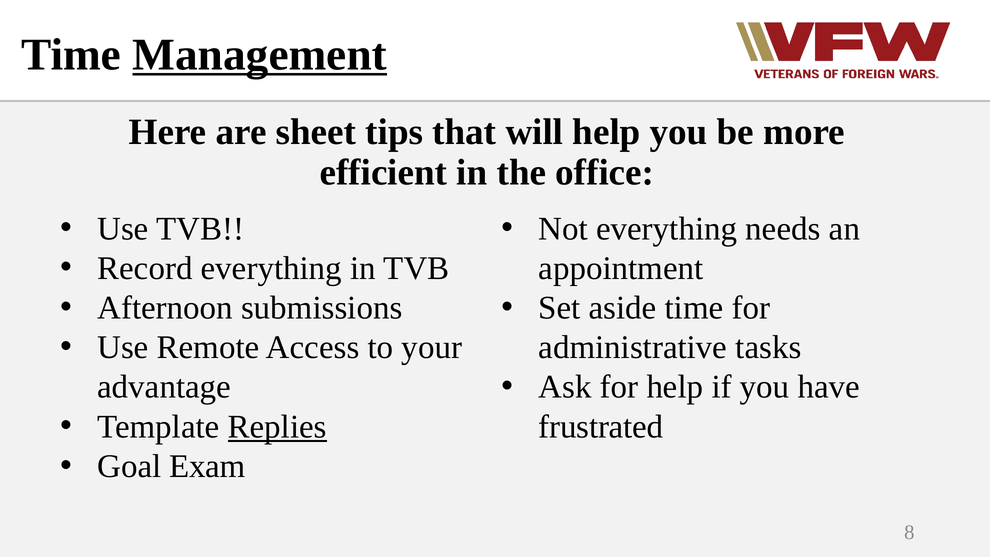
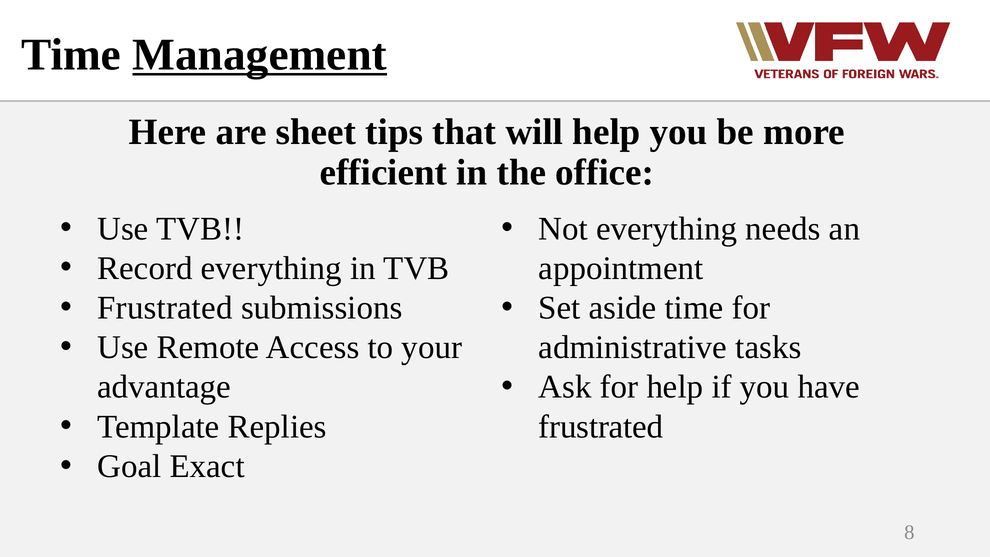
Afternoon at (165, 308): Afternoon -> Frustrated
Replies underline: present -> none
Exam: Exam -> Exact
